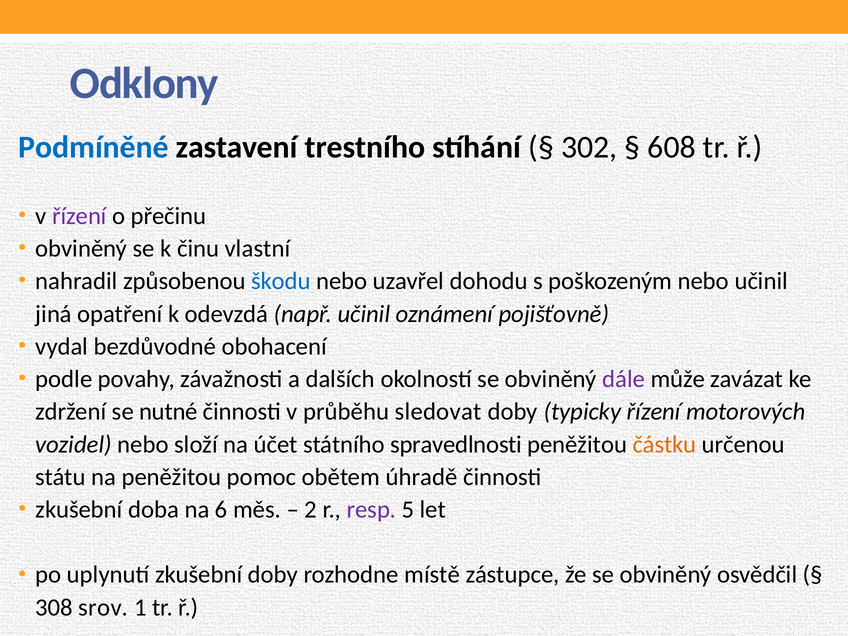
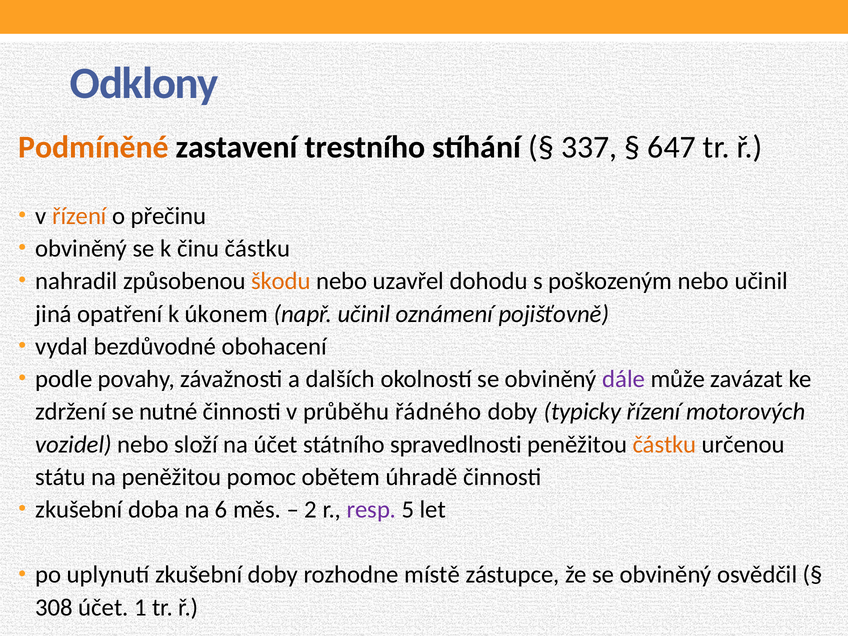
Podmíněné colour: blue -> orange
302: 302 -> 337
608: 608 -> 647
řízení at (79, 216) colour: purple -> orange
činu vlastní: vlastní -> částku
škodu colour: blue -> orange
odevzdá: odevzdá -> úkonem
sledovat: sledovat -> řádného
308 srov: srov -> účet
